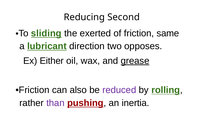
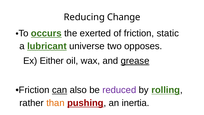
Second: Second -> Change
sliding: sliding -> occurs
same: same -> static
direction: direction -> universe
can underline: none -> present
than colour: purple -> orange
